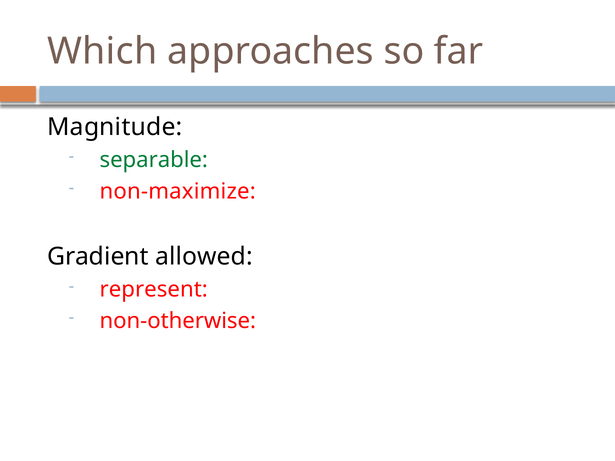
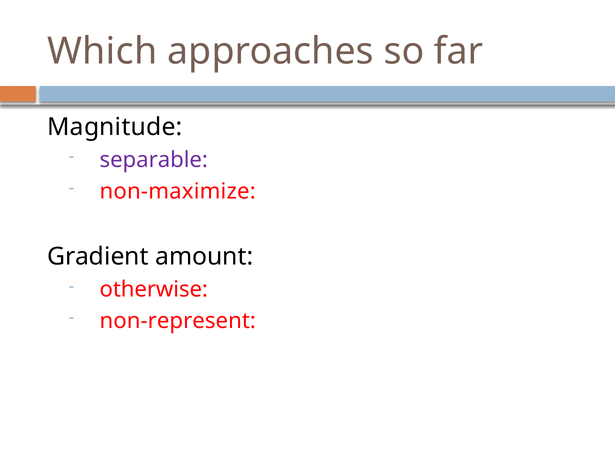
separable colour: green -> purple
allowed: allowed -> amount
represent: represent -> otherwise
non-otherwise: non-otherwise -> non-represent
